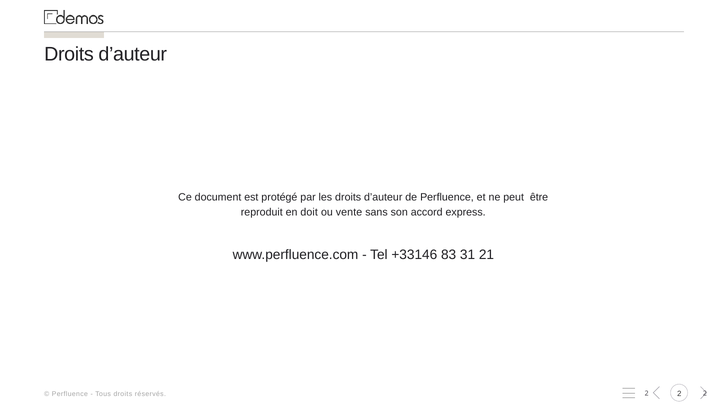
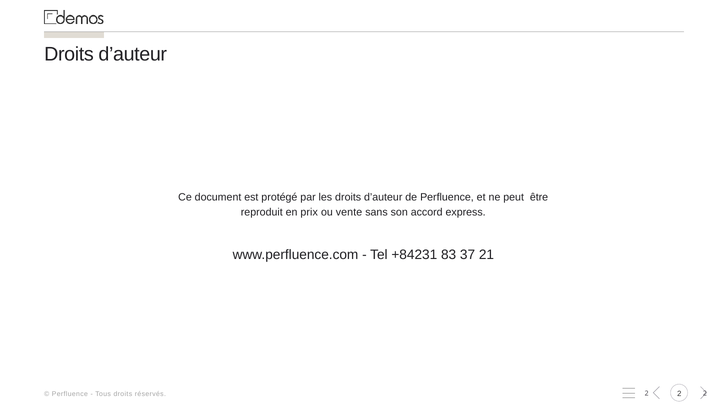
doit: doit -> prix
+33146: +33146 -> +84231
31: 31 -> 37
